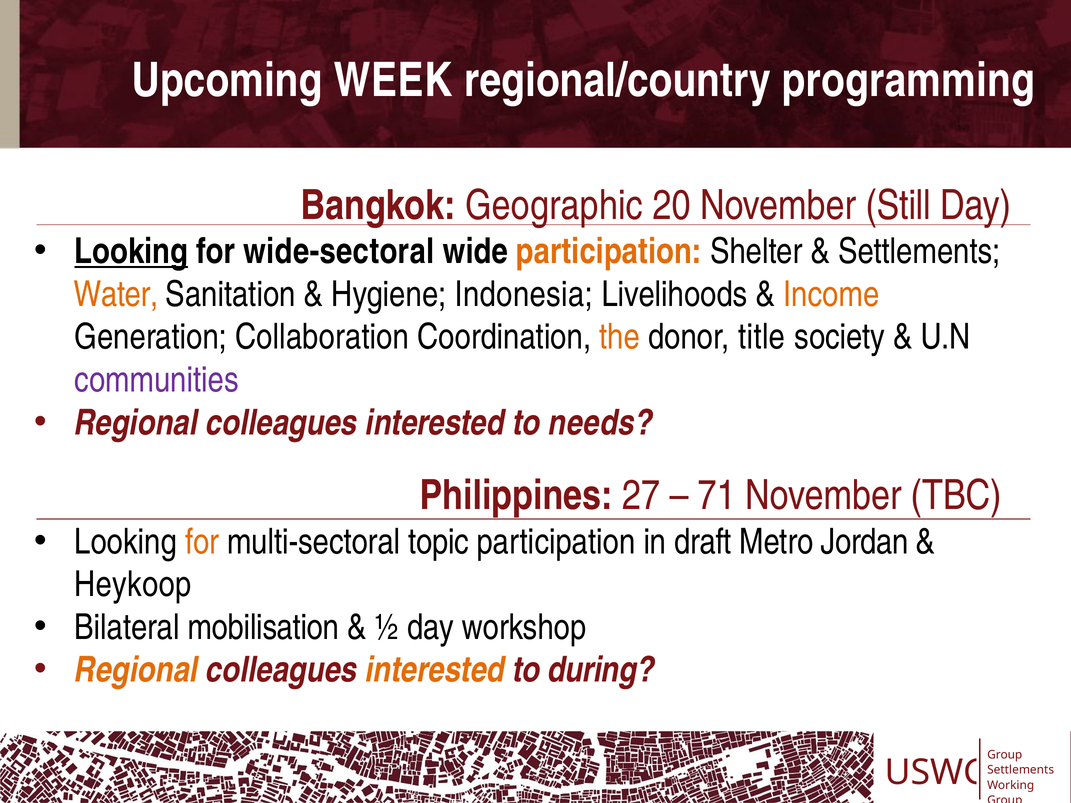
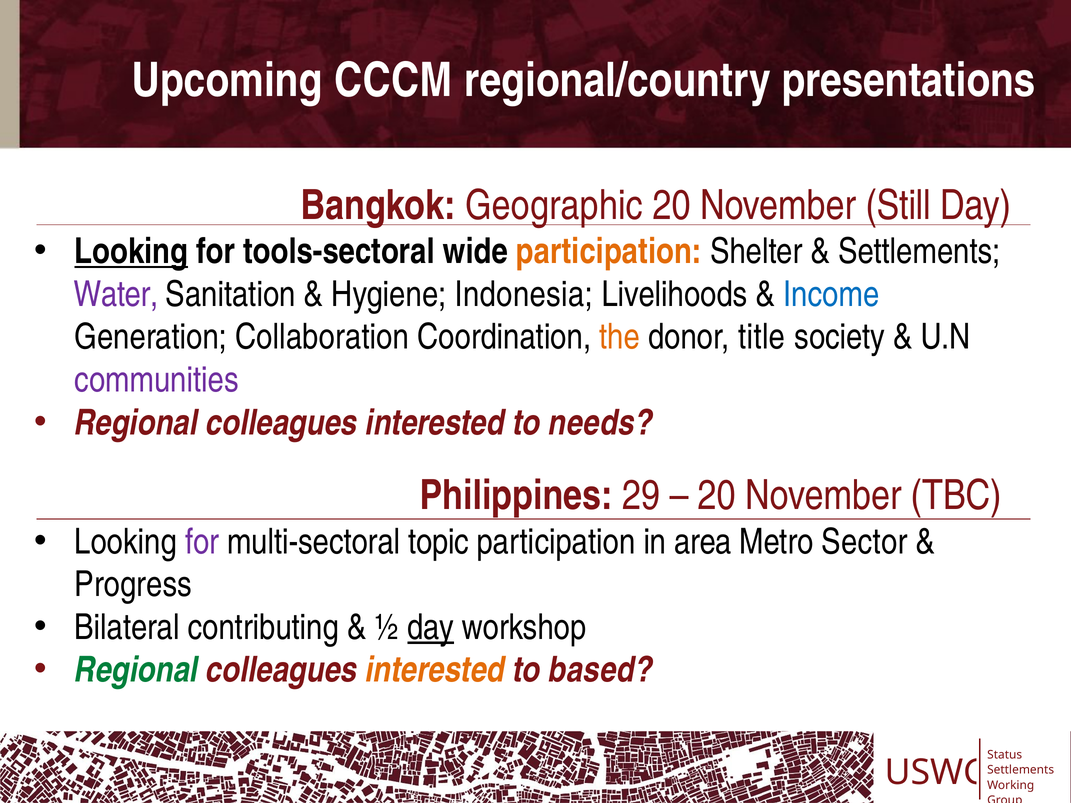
WEEK: WEEK -> CCCM
programming: programming -> presentations
wide-sectoral: wide-sectoral -> tools-sectoral
Water colour: orange -> purple
Income colour: orange -> blue
27: 27 -> 29
71 at (717, 496): 71 -> 20
for at (202, 542) colour: orange -> purple
draft: draft -> area
Jordan: Jordan -> Sector
Heykoop: Heykoop -> Progress
mobilisation: mobilisation -> contributing
day at (431, 628) underline: none -> present
Regional at (136, 670) colour: orange -> green
during: during -> based
Group at (1005, 755): Group -> Status
